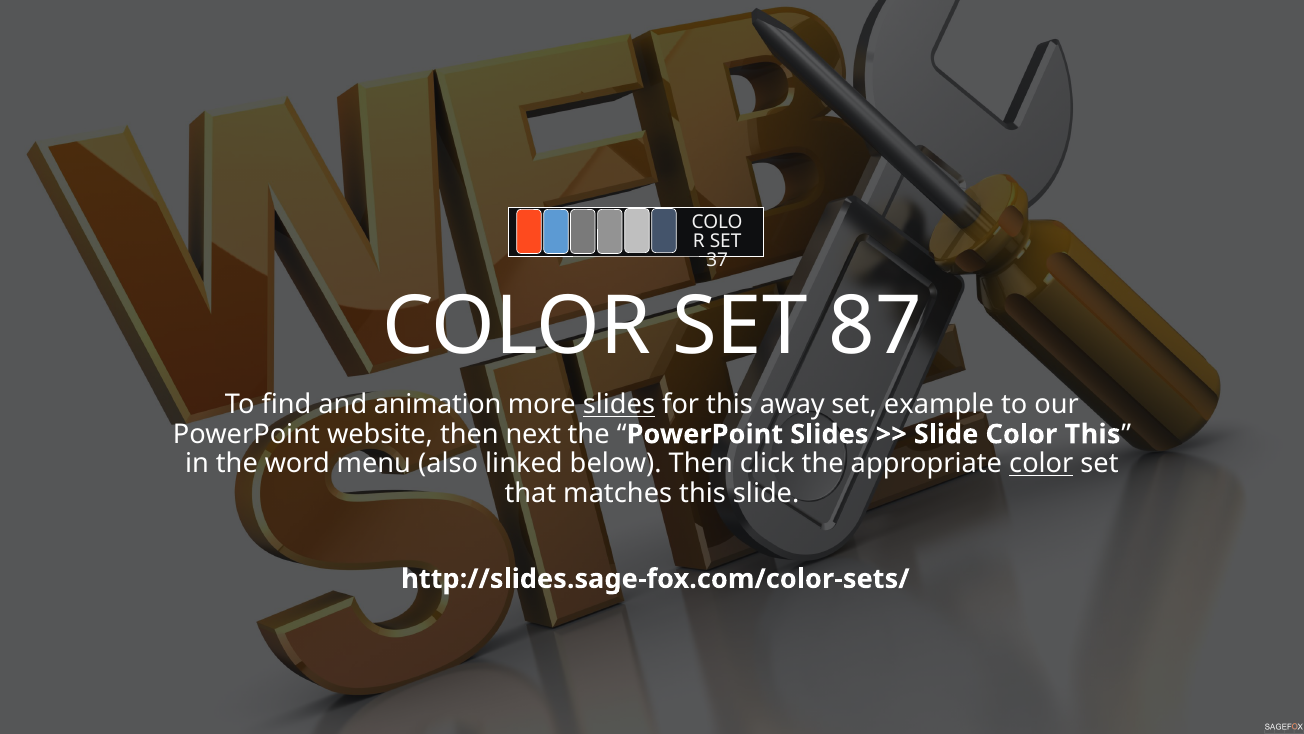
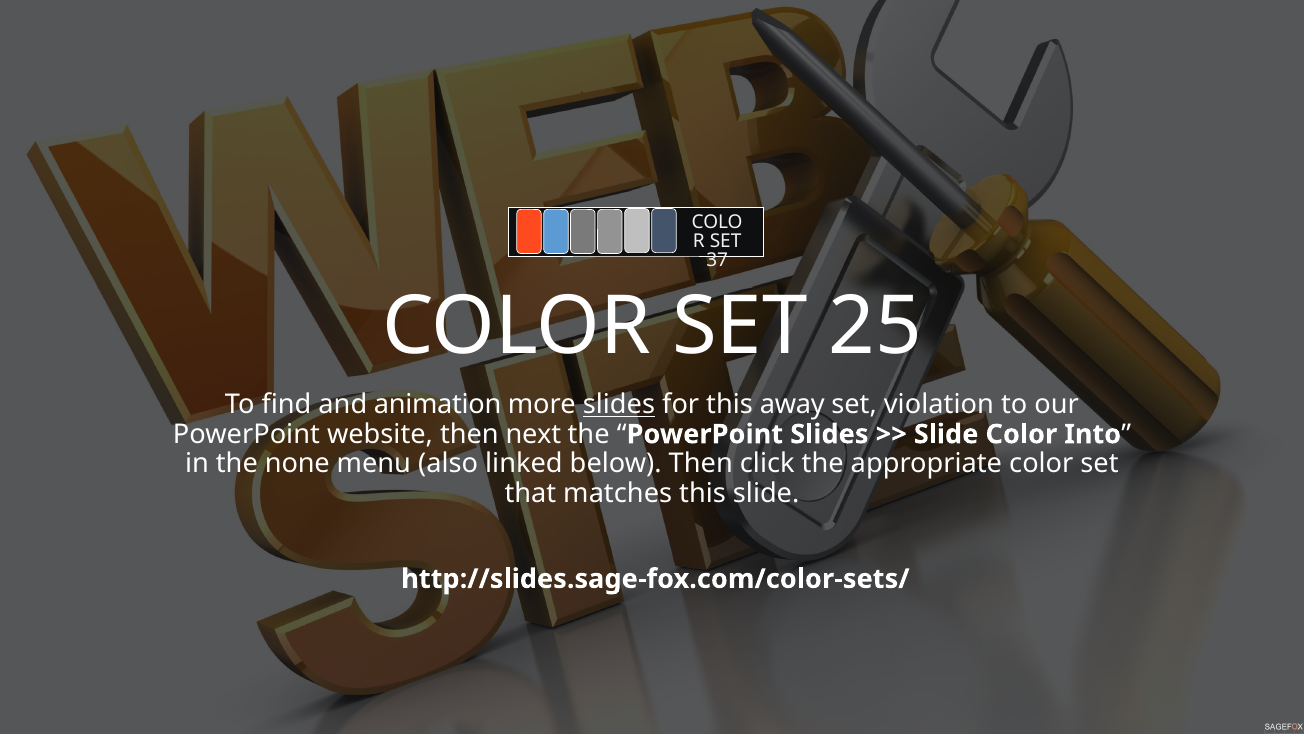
87: 87 -> 25
example: example -> violation
Color This: This -> Into
word: word -> none
color at (1041, 463) underline: present -> none
